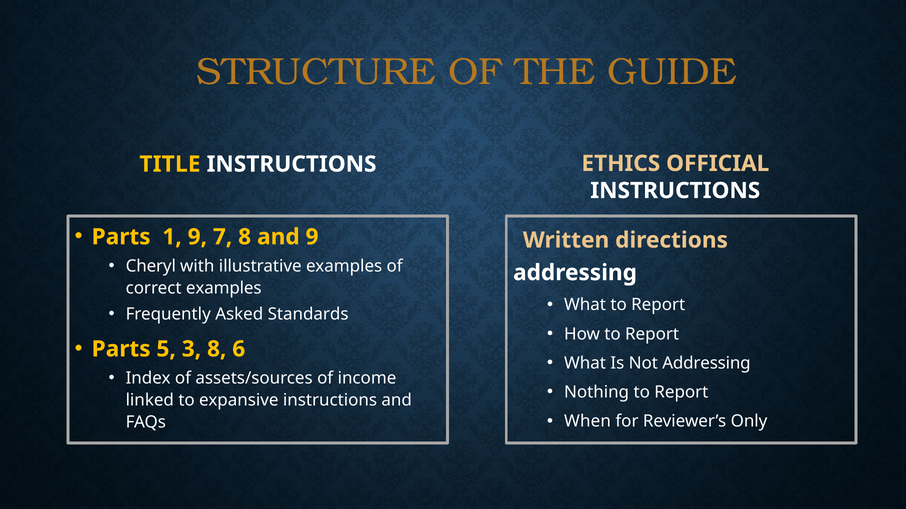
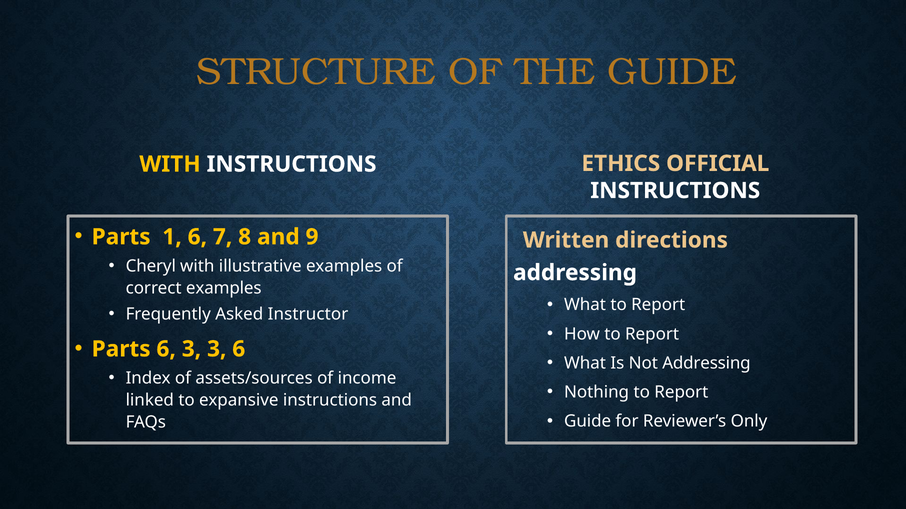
TITLE at (170, 164): TITLE -> WITH
1 9: 9 -> 6
Standards: Standards -> Instructor
Parts 5: 5 -> 6
3 8: 8 -> 3
When at (587, 422): When -> Guide
